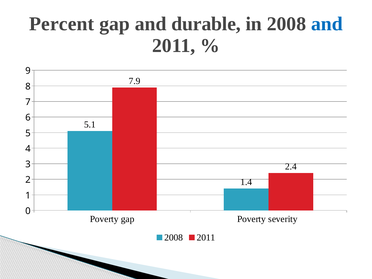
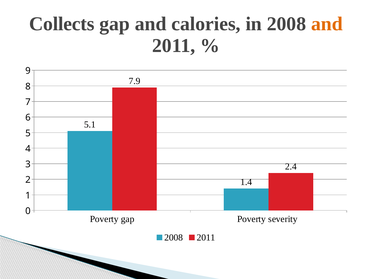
Percent: Percent -> Collects
durable: durable -> calories
and at (327, 24) colour: blue -> orange
